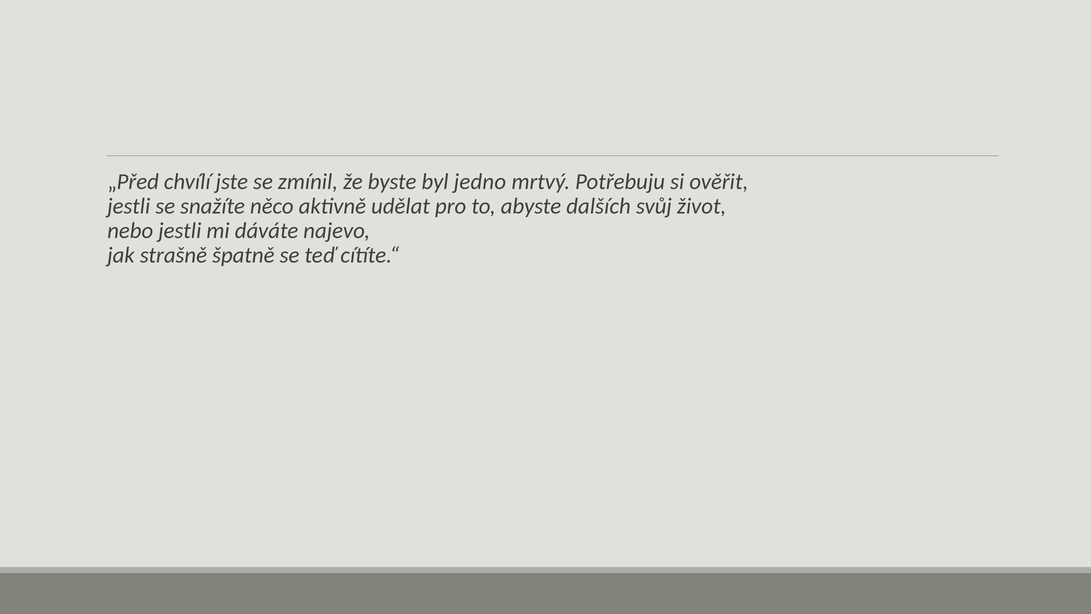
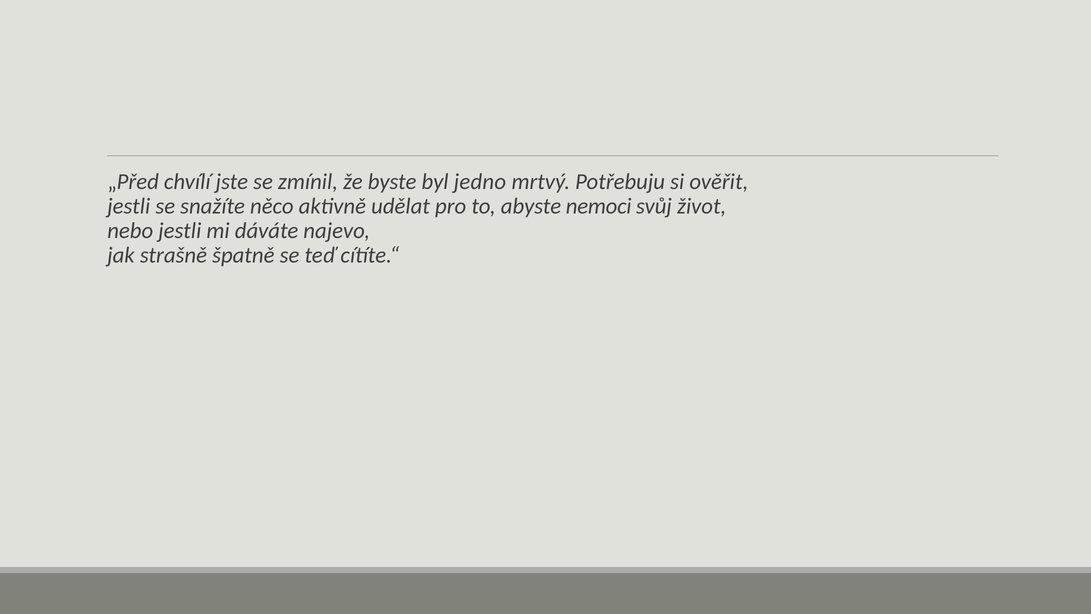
dalších: dalších -> nemoci
